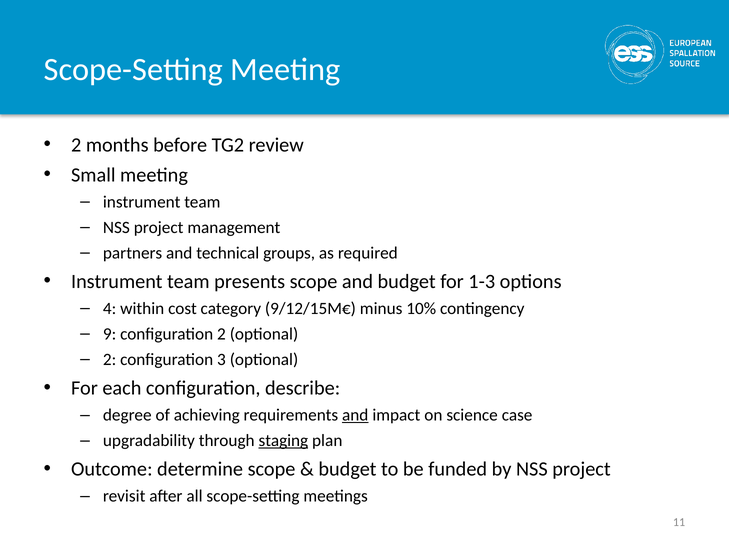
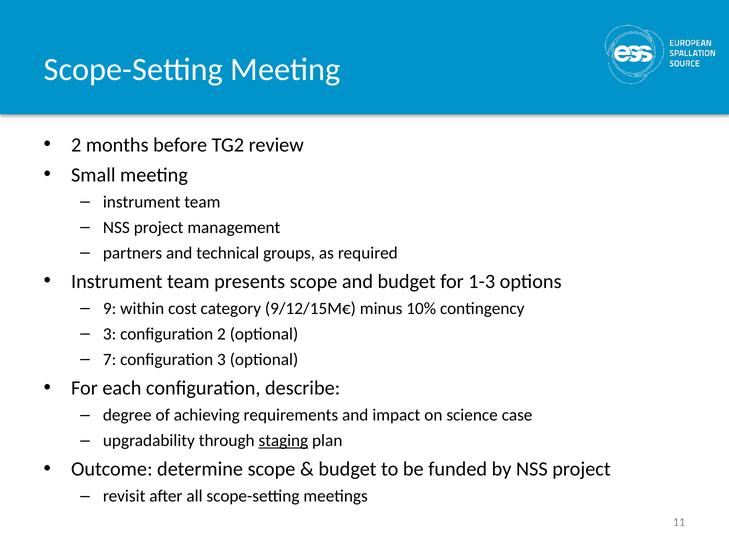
4: 4 -> 9
9 at (110, 334): 9 -> 3
2 at (110, 359): 2 -> 7
and at (355, 415) underline: present -> none
